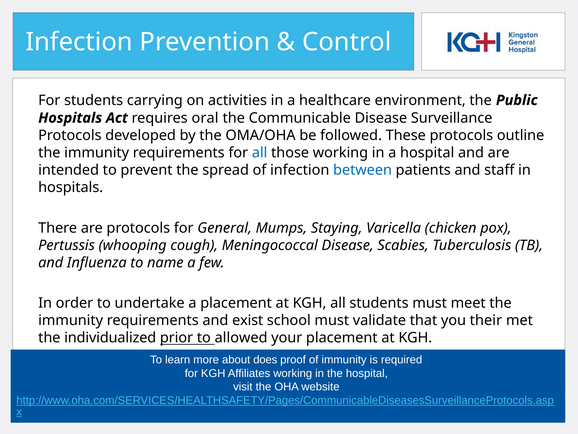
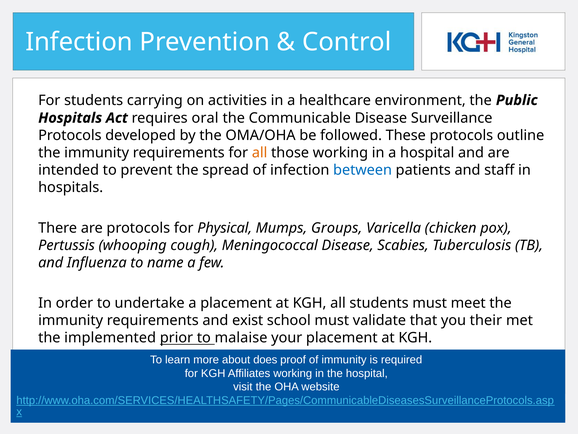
all at (260, 153) colour: blue -> orange
General: General -> Physical
Staying: Staying -> Groups
individualized: individualized -> implemented
allowed: allowed -> malaise
